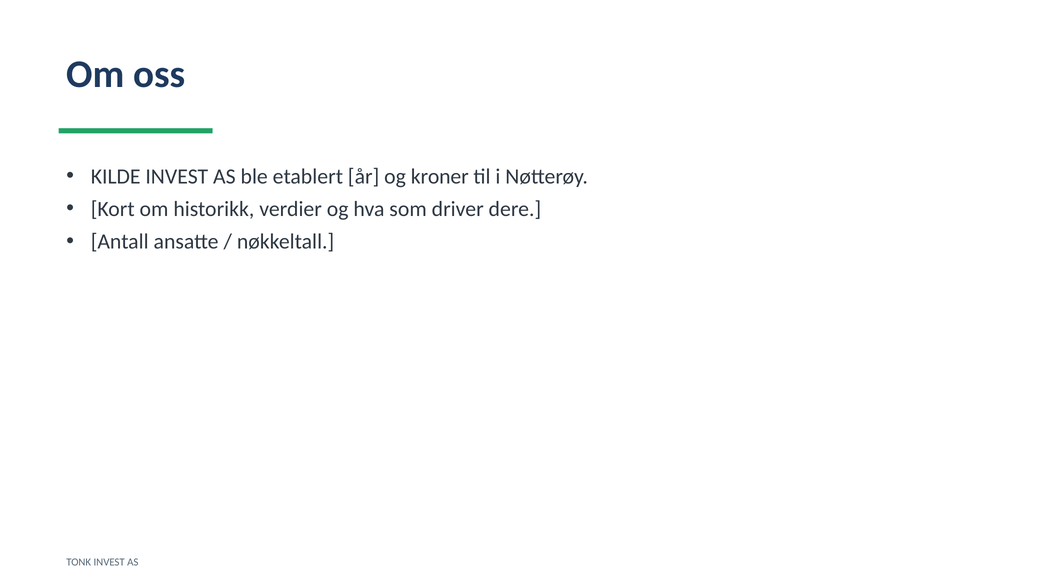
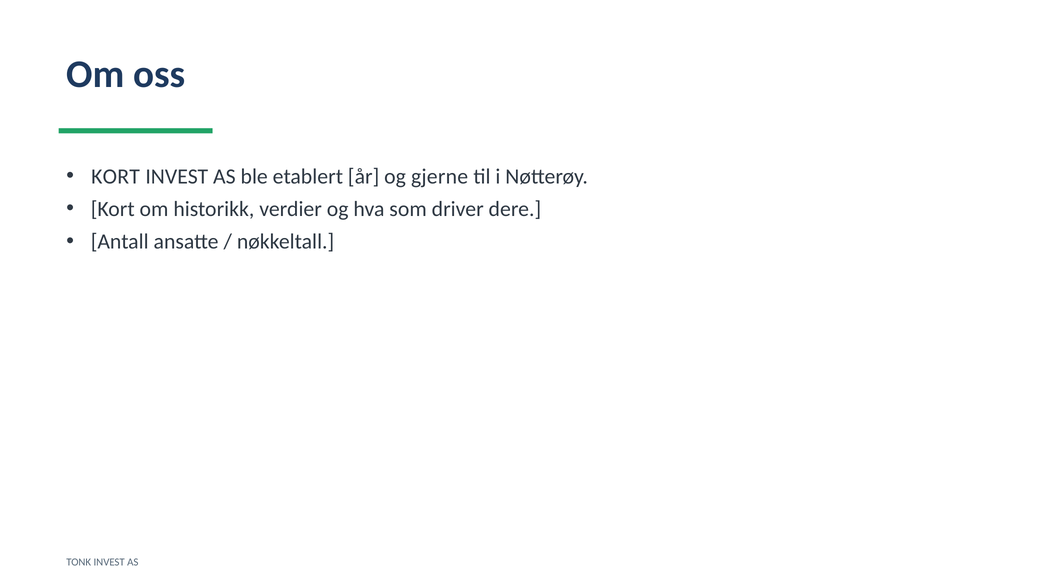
KILDE at (116, 177): KILDE -> KORT
kroner: kroner -> gjerne
